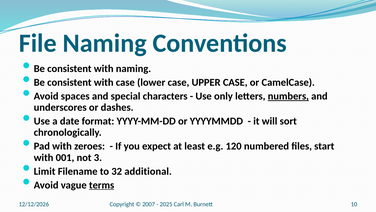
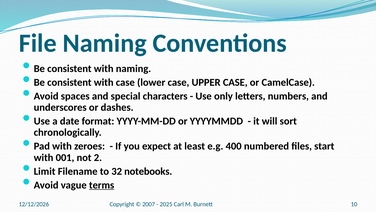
numbers underline: present -> none
120: 120 -> 400
3: 3 -> 2
additional: additional -> notebooks
